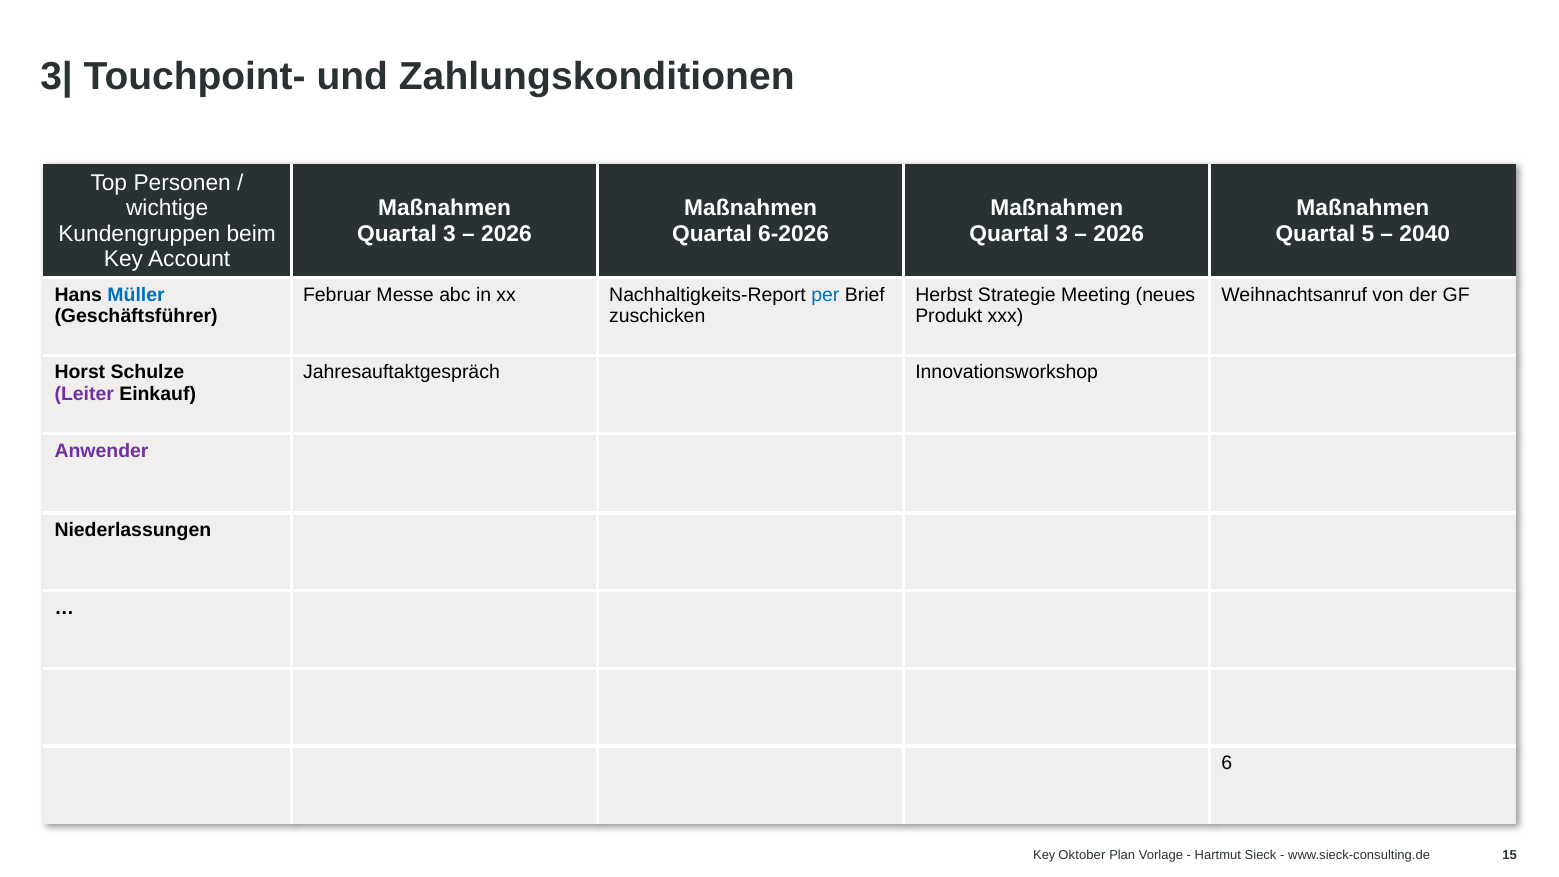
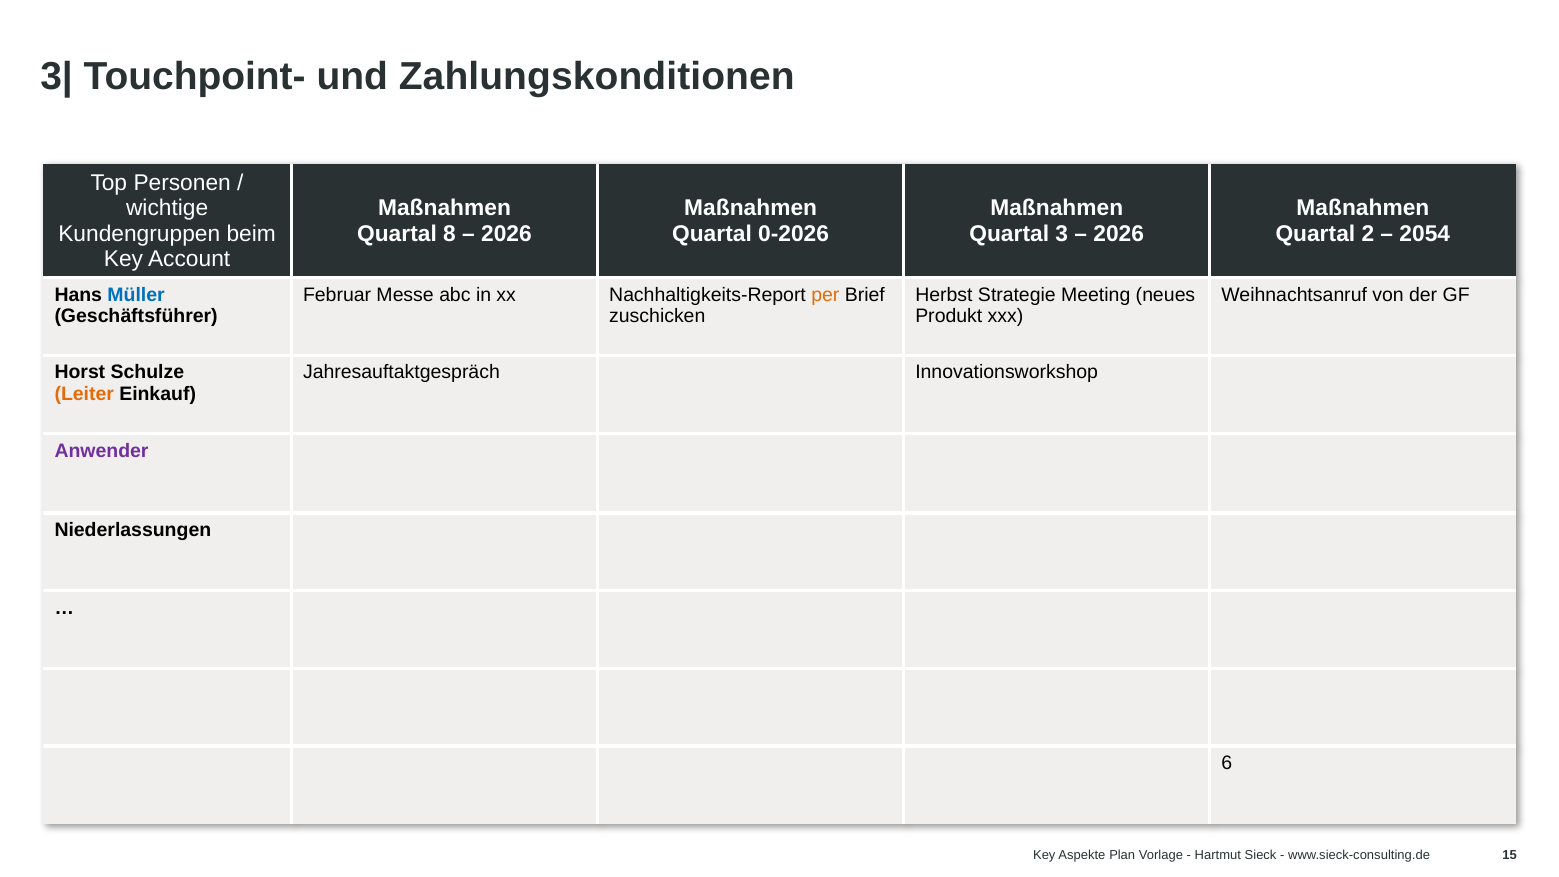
3 at (449, 234): 3 -> 8
6-2026: 6-2026 -> 0-2026
5: 5 -> 2
2040: 2040 -> 2054
per colour: blue -> orange
Leiter colour: purple -> orange
Oktober: Oktober -> Aspekte
